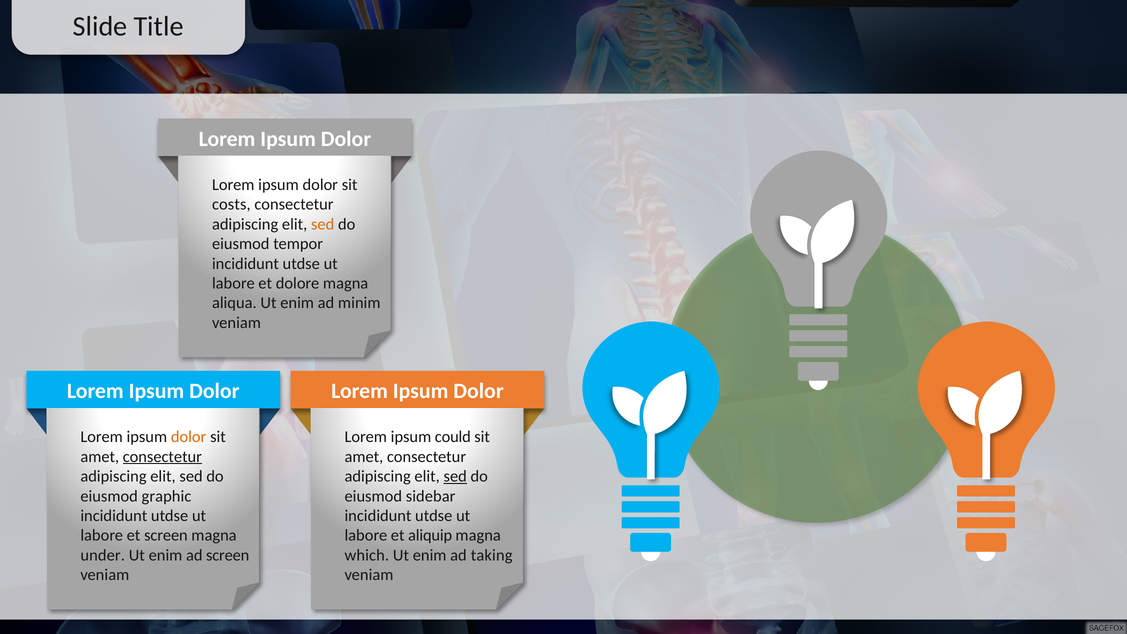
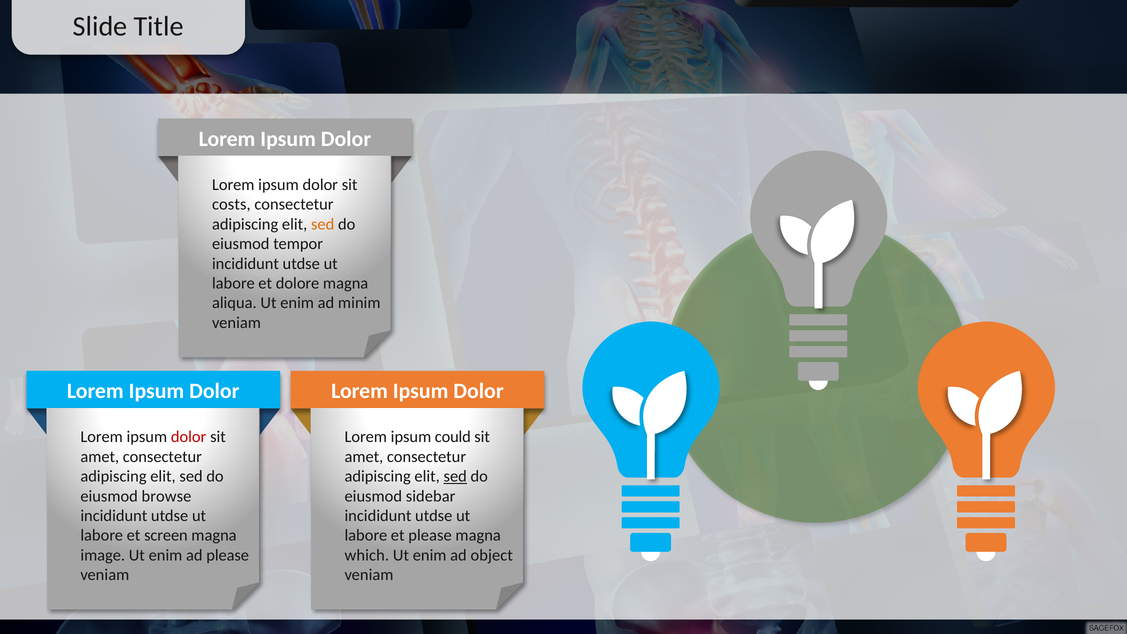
dolor at (189, 437) colour: orange -> red
consectetur at (162, 457) underline: present -> none
graphic: graphic -> browse
et aliquip: aliquip -> please
under: under -> image
ad screen: screen -> please
taking: taking -> object
